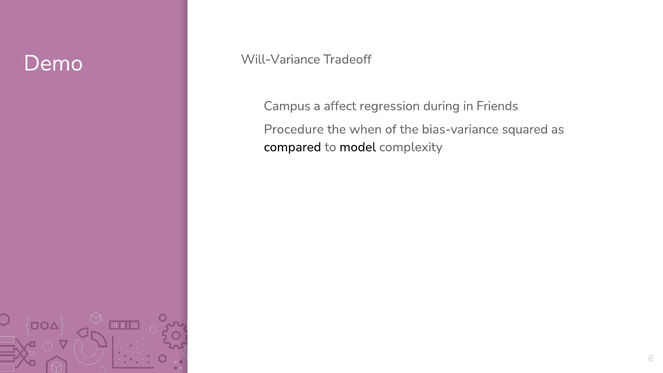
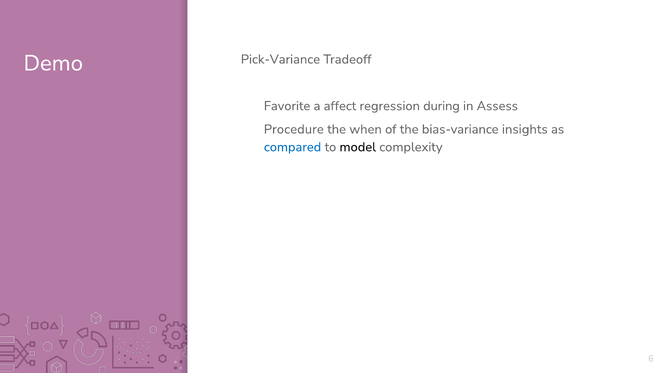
Will-Variance: Will-Variance -> Pick-Variance
Campus: Campus -> Favorite
Friends: Friends -> Assess
squared: squared -> insights
compared colour: black -> blue
